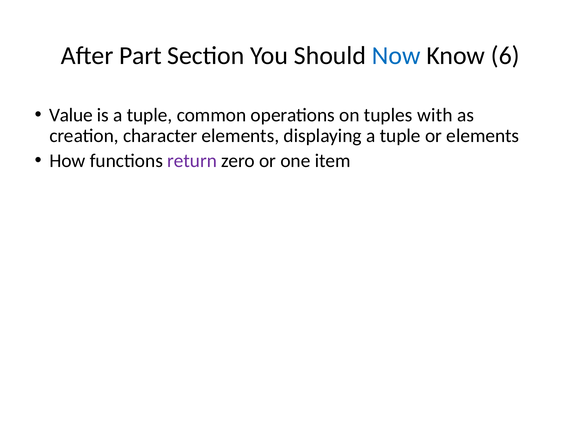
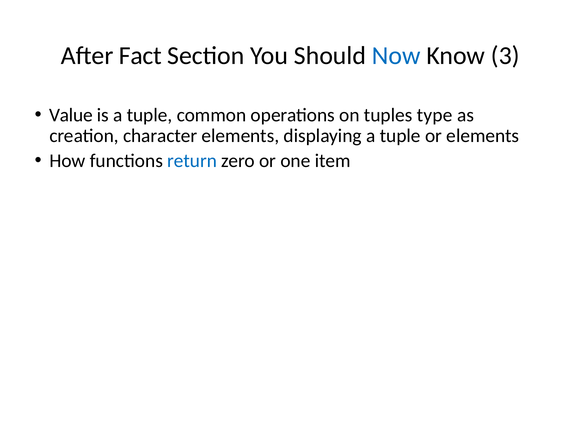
Part: Part -> Fact
6: 6 -> 3
with: with -> type
return colour: purple -> blue
